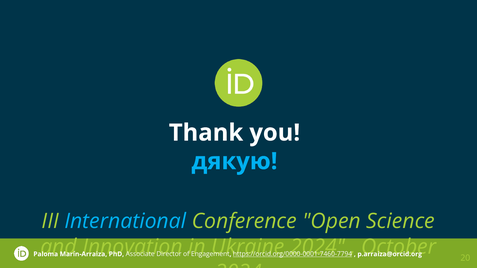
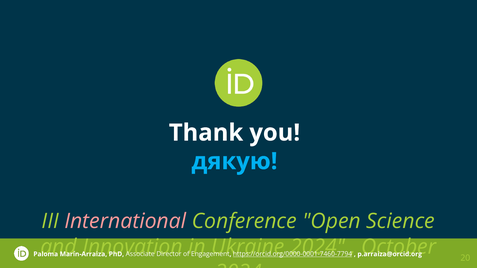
International colour: light blue -> pink
